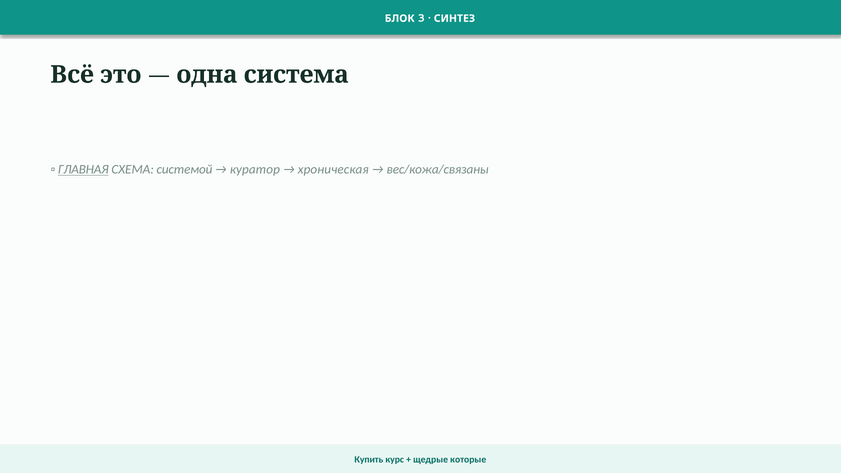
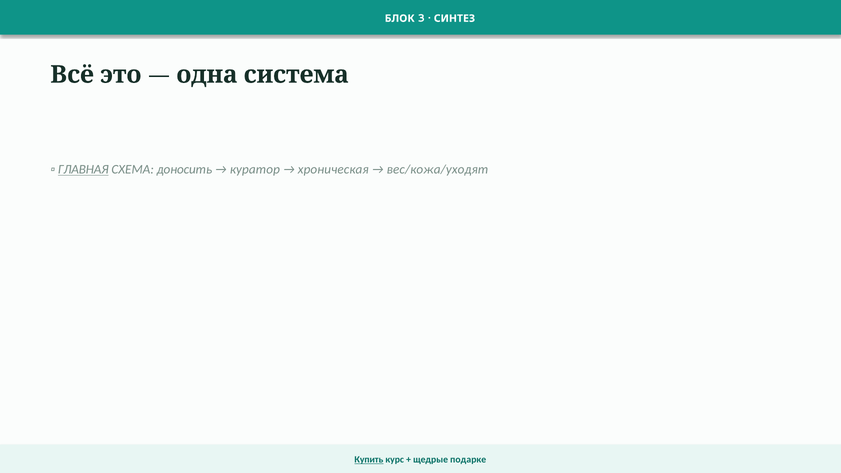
системой: системой -> доносить
вес/кожа/связаны: вес/кожа/связаны -> вес/кожа/уходят
Купить underline: none -> present
которые: которые -> подарке
